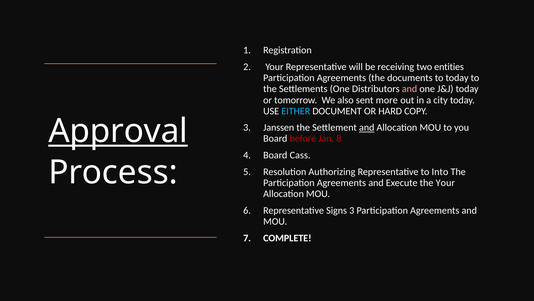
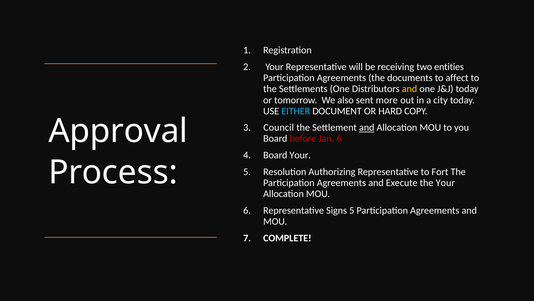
to today: today -> affect
and at (410, 89) colour: pink -> yellow
Approval underline: present -> none
Janssen: Janssen -> Council
Jan 8: 8 -> 6
Board Cass: Cass -> Your
Into: Into -> Fort
Signs 3: 3 -> 5
